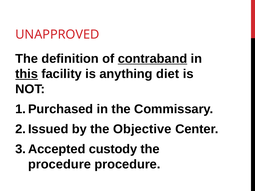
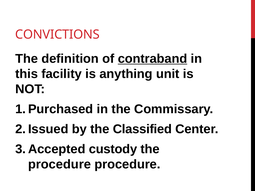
UNAPPROVED: UNAPPROVED -> CONVICTIONS
this underline: present -> none
diet: diet -> unit
Objective: Objective -> Classified
